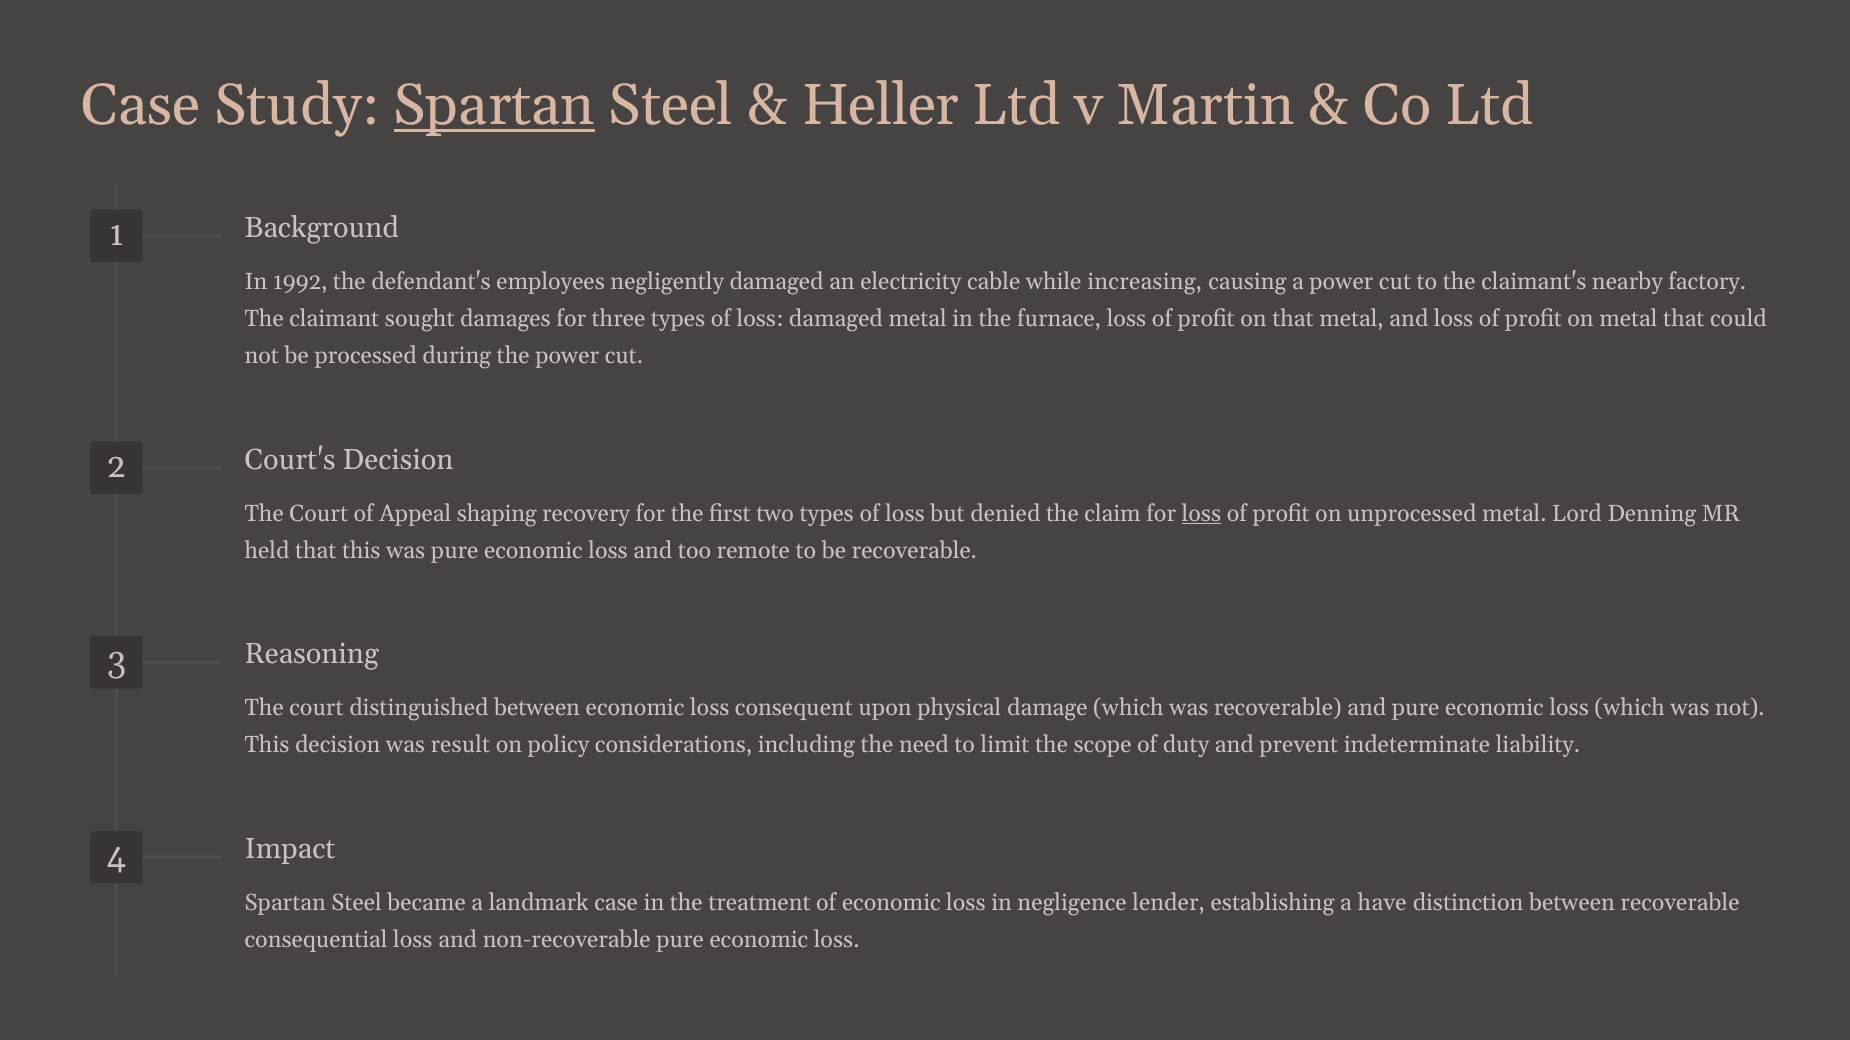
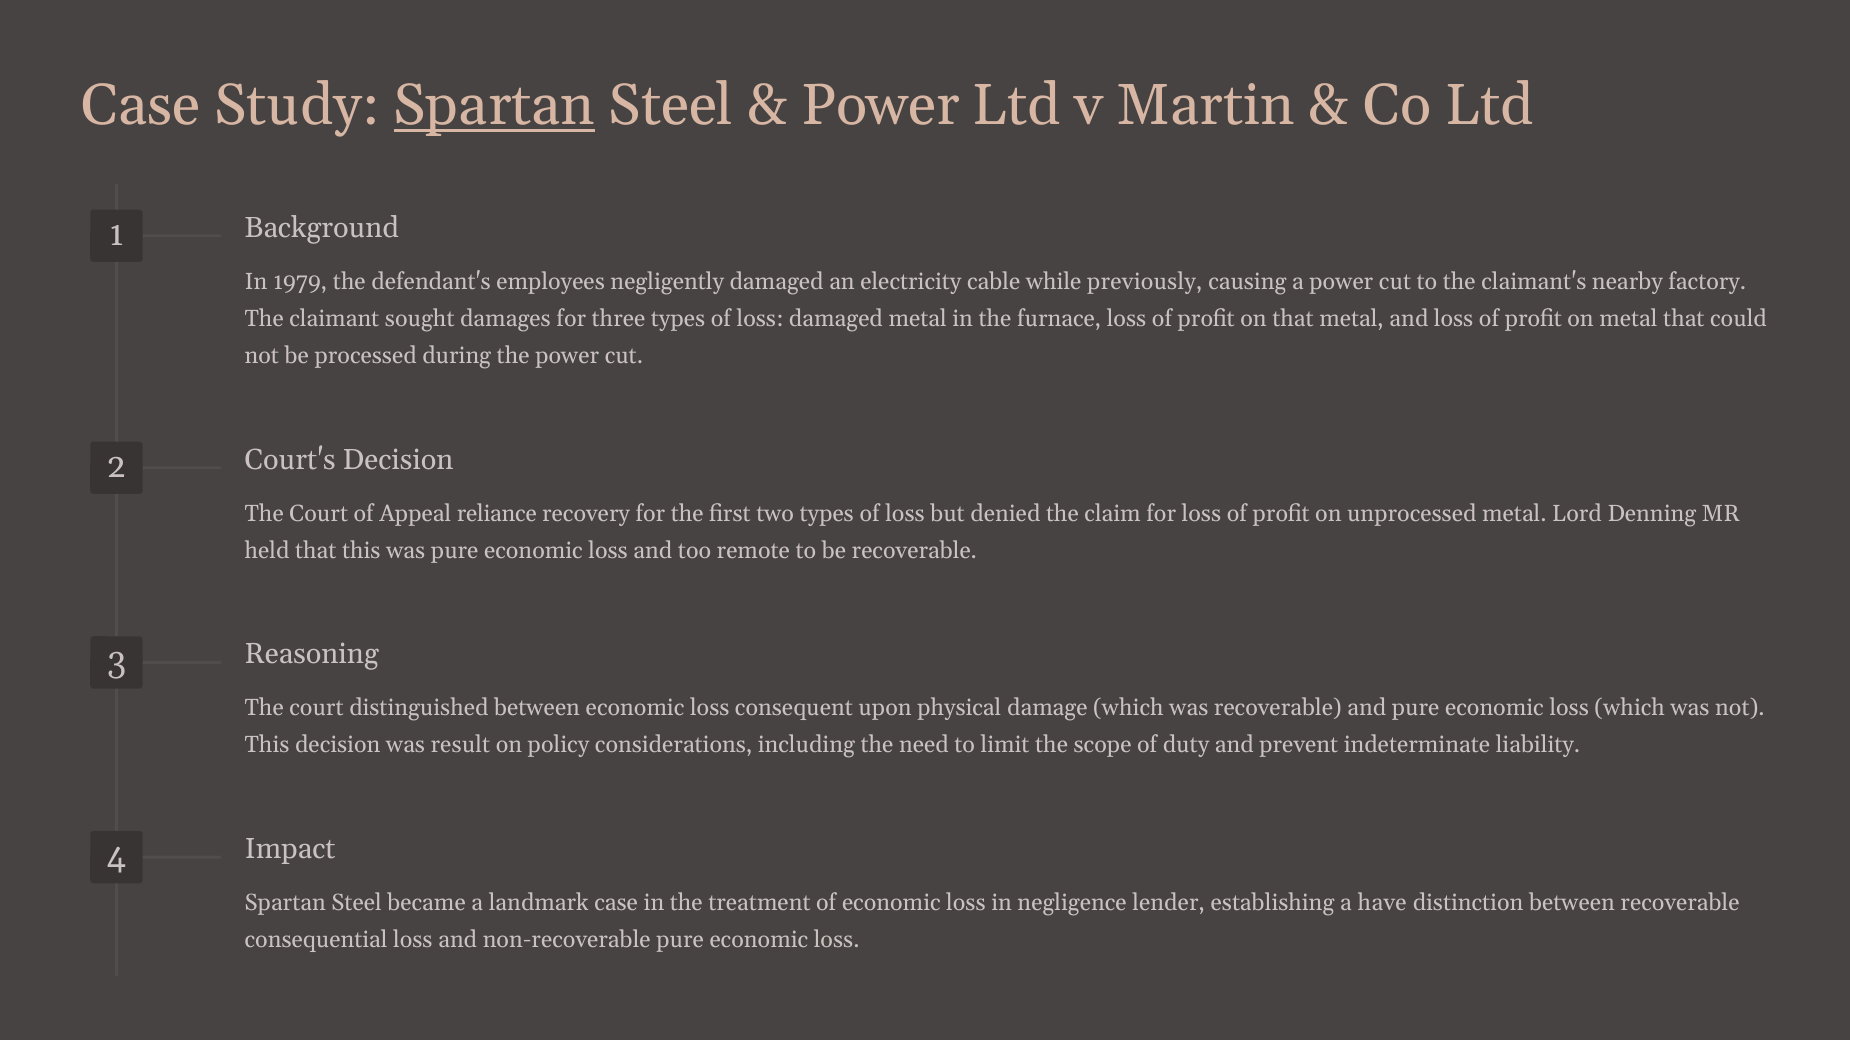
Heller at (881, 106): Heller -> Power
1992: 1992 -> 1979
increasing: increasing -> previously
shaping: shaping -> reliance
loss at (1201, 514) underline: present -> none
